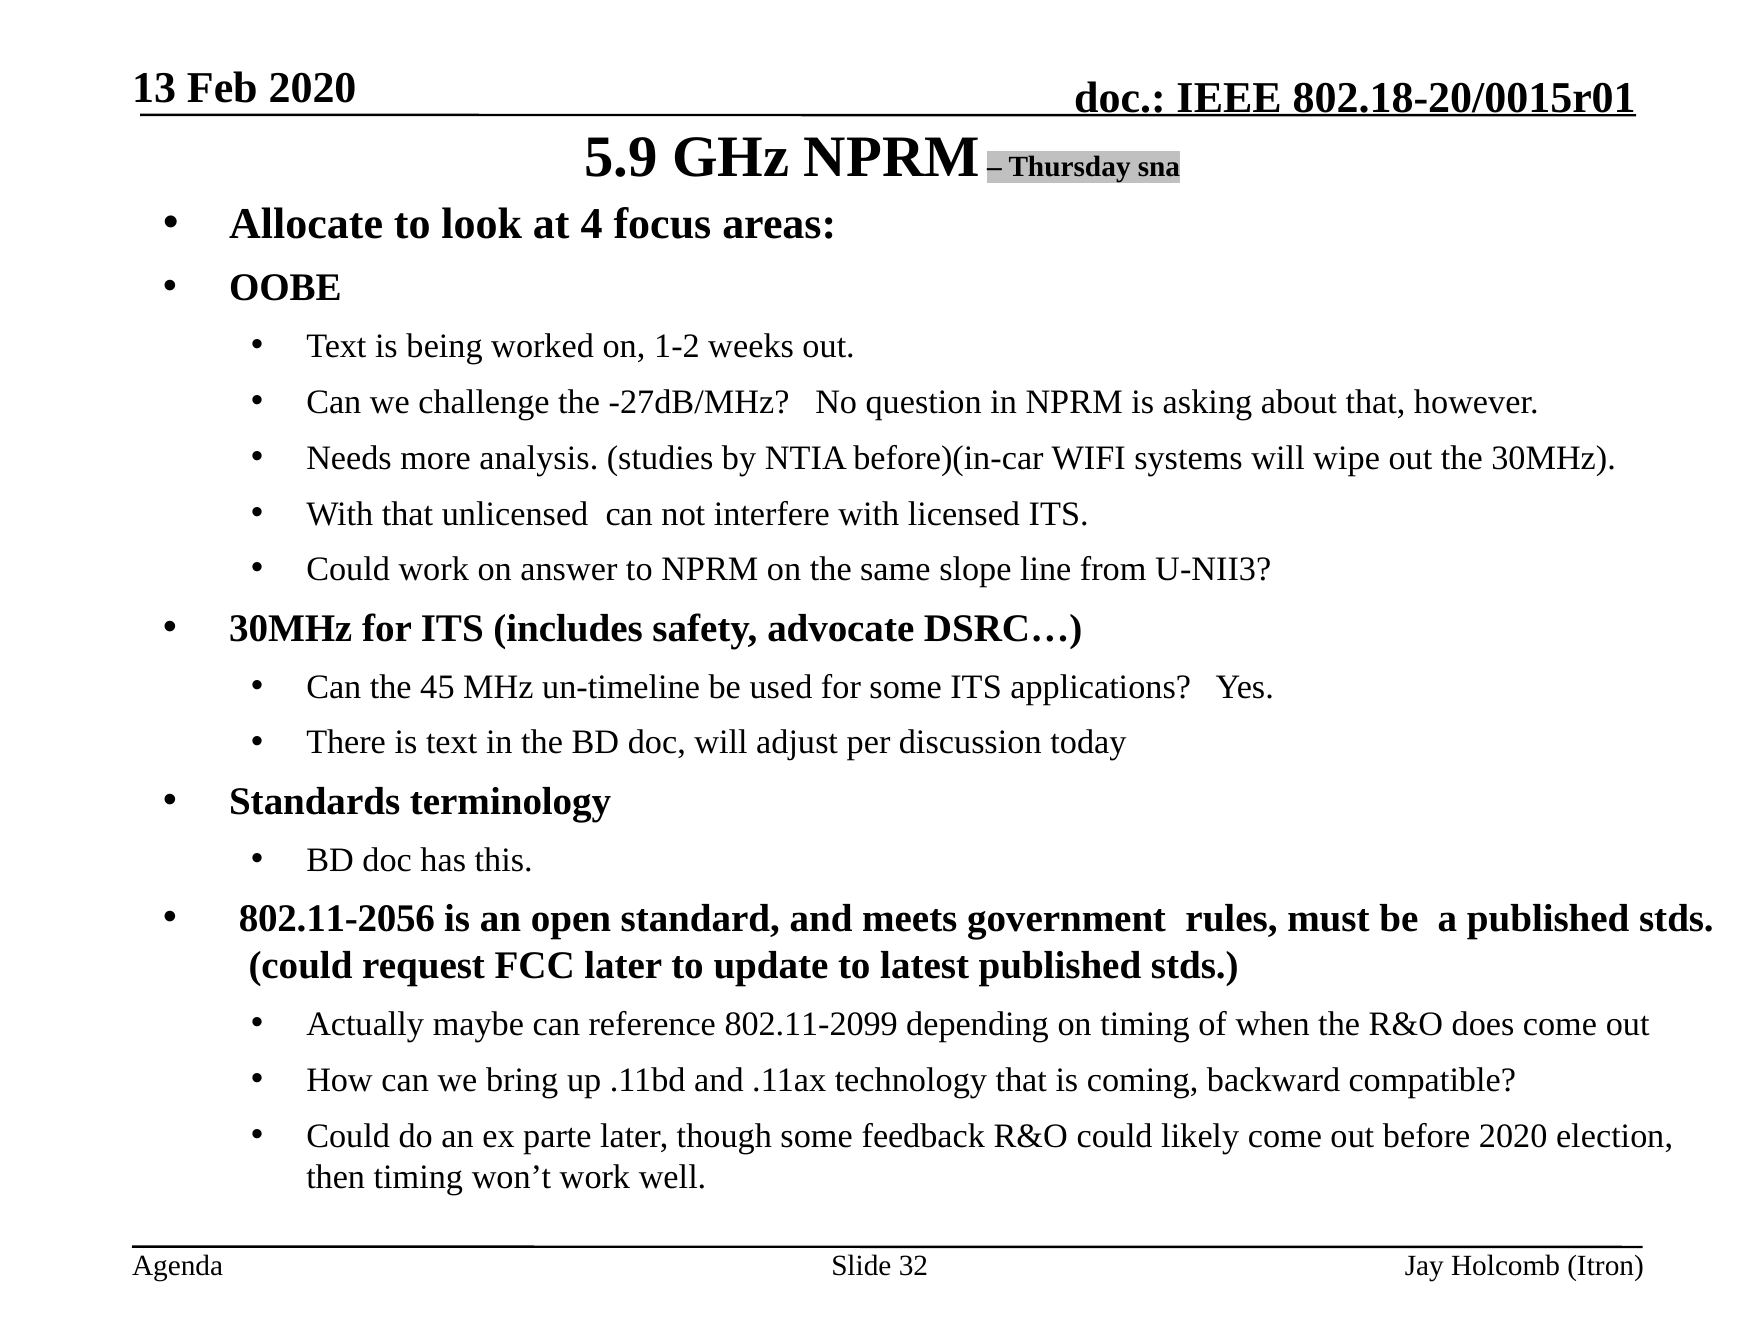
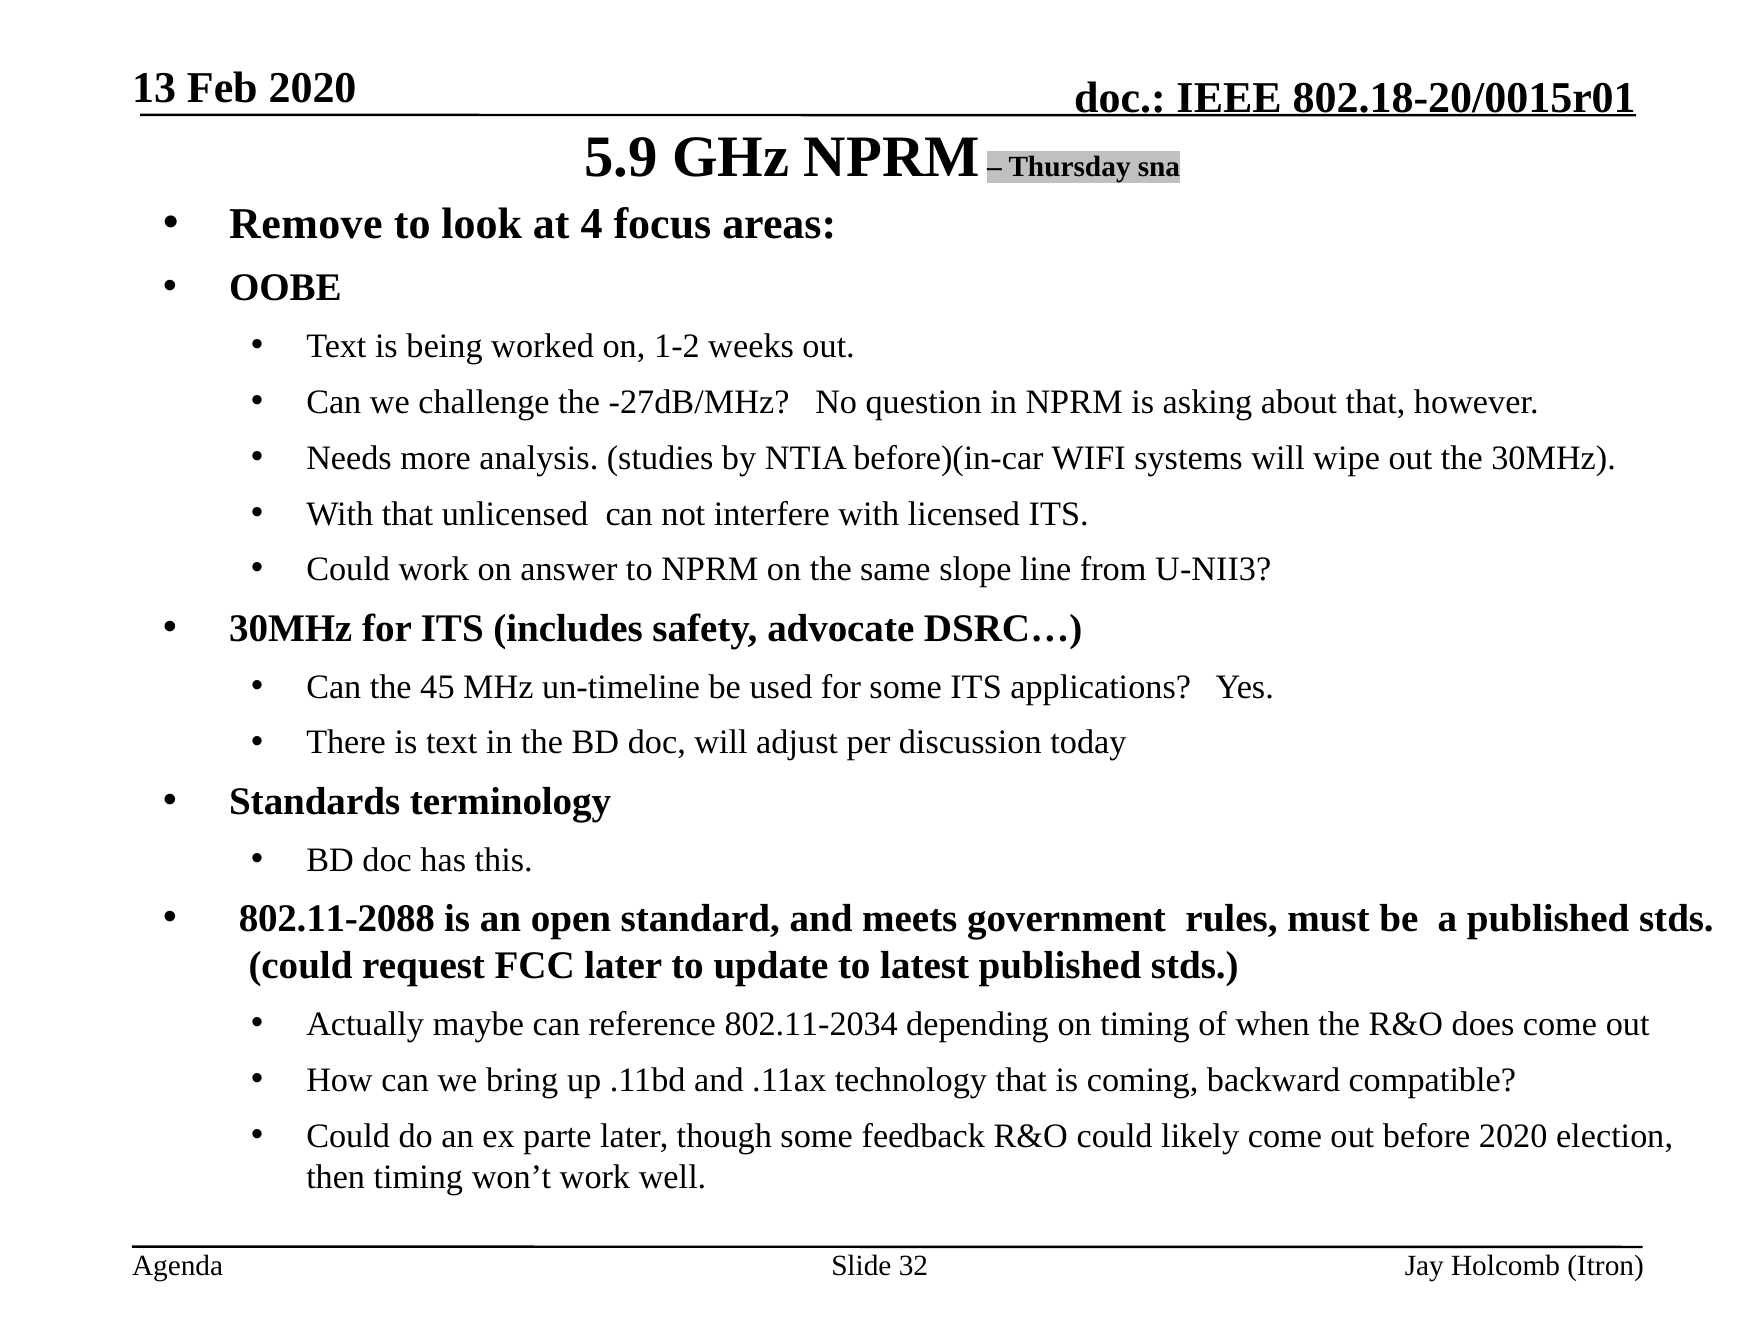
Allocate: Allocate -> Remove
802.11-2056: 802.11-2056 -> 802.11-2088
802.11-2099: 802.11-2099 -> 802.11-2034
